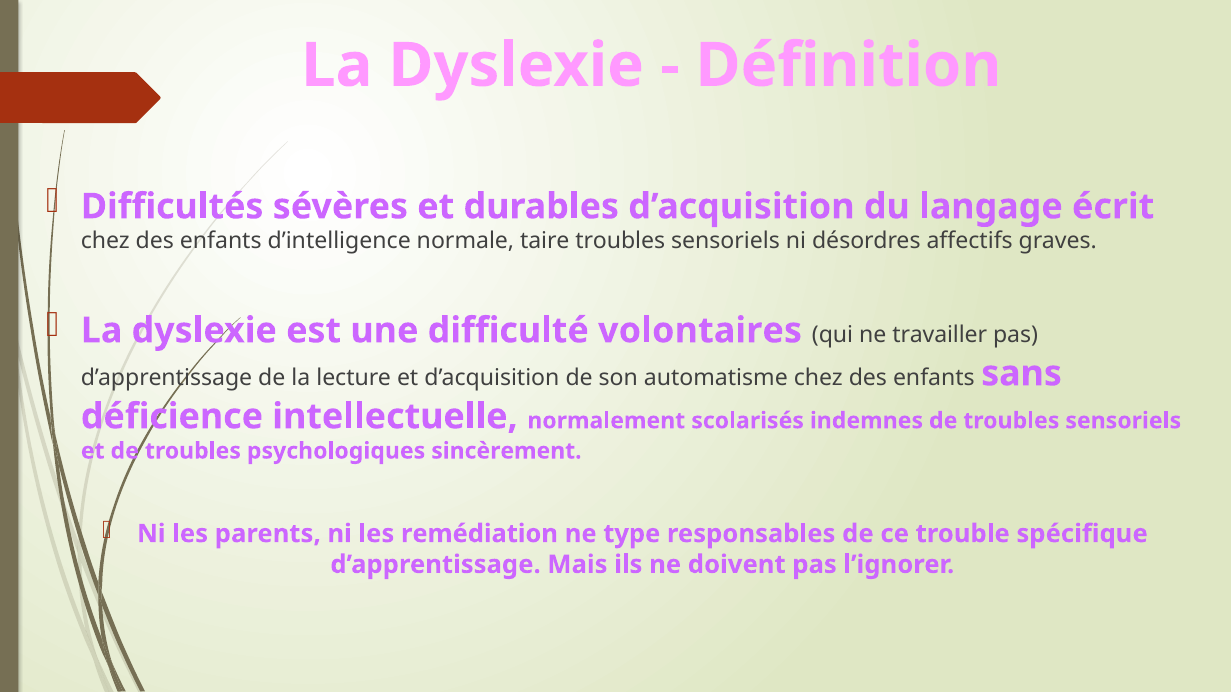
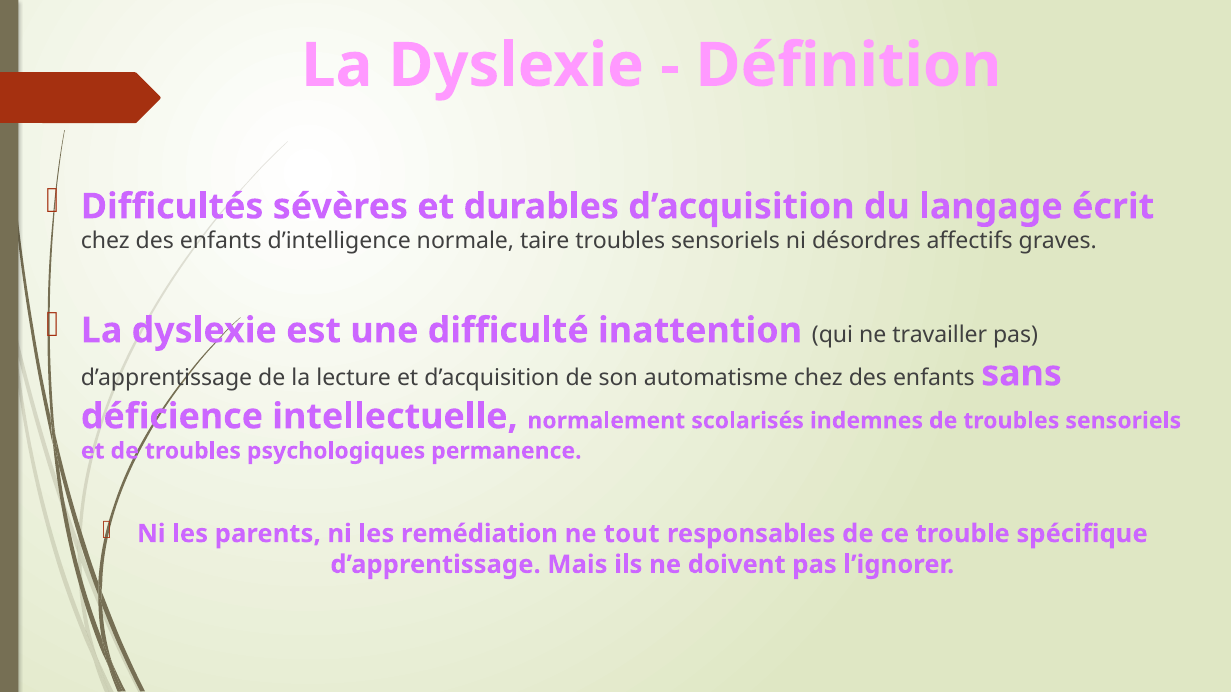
volontaires: volontaires -> inattention
sincèrement: sincèrement -> permanence
type: type -> tout
